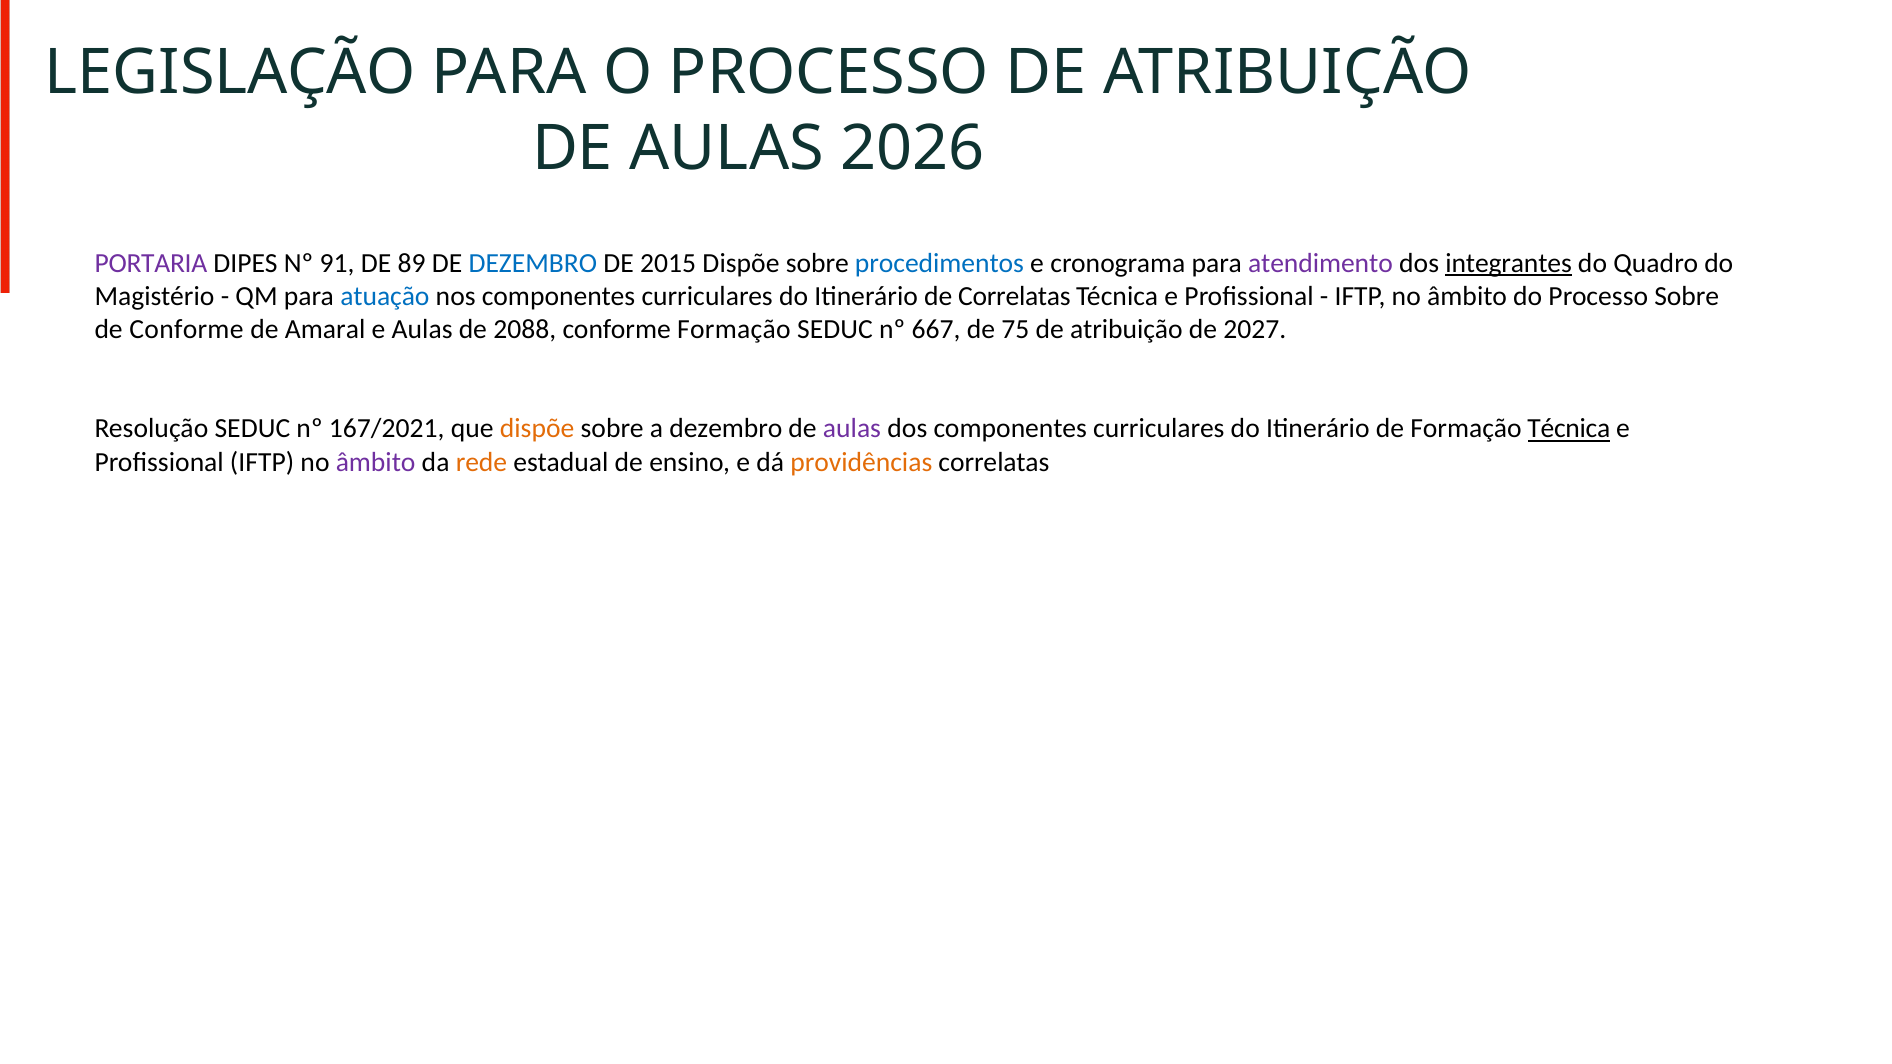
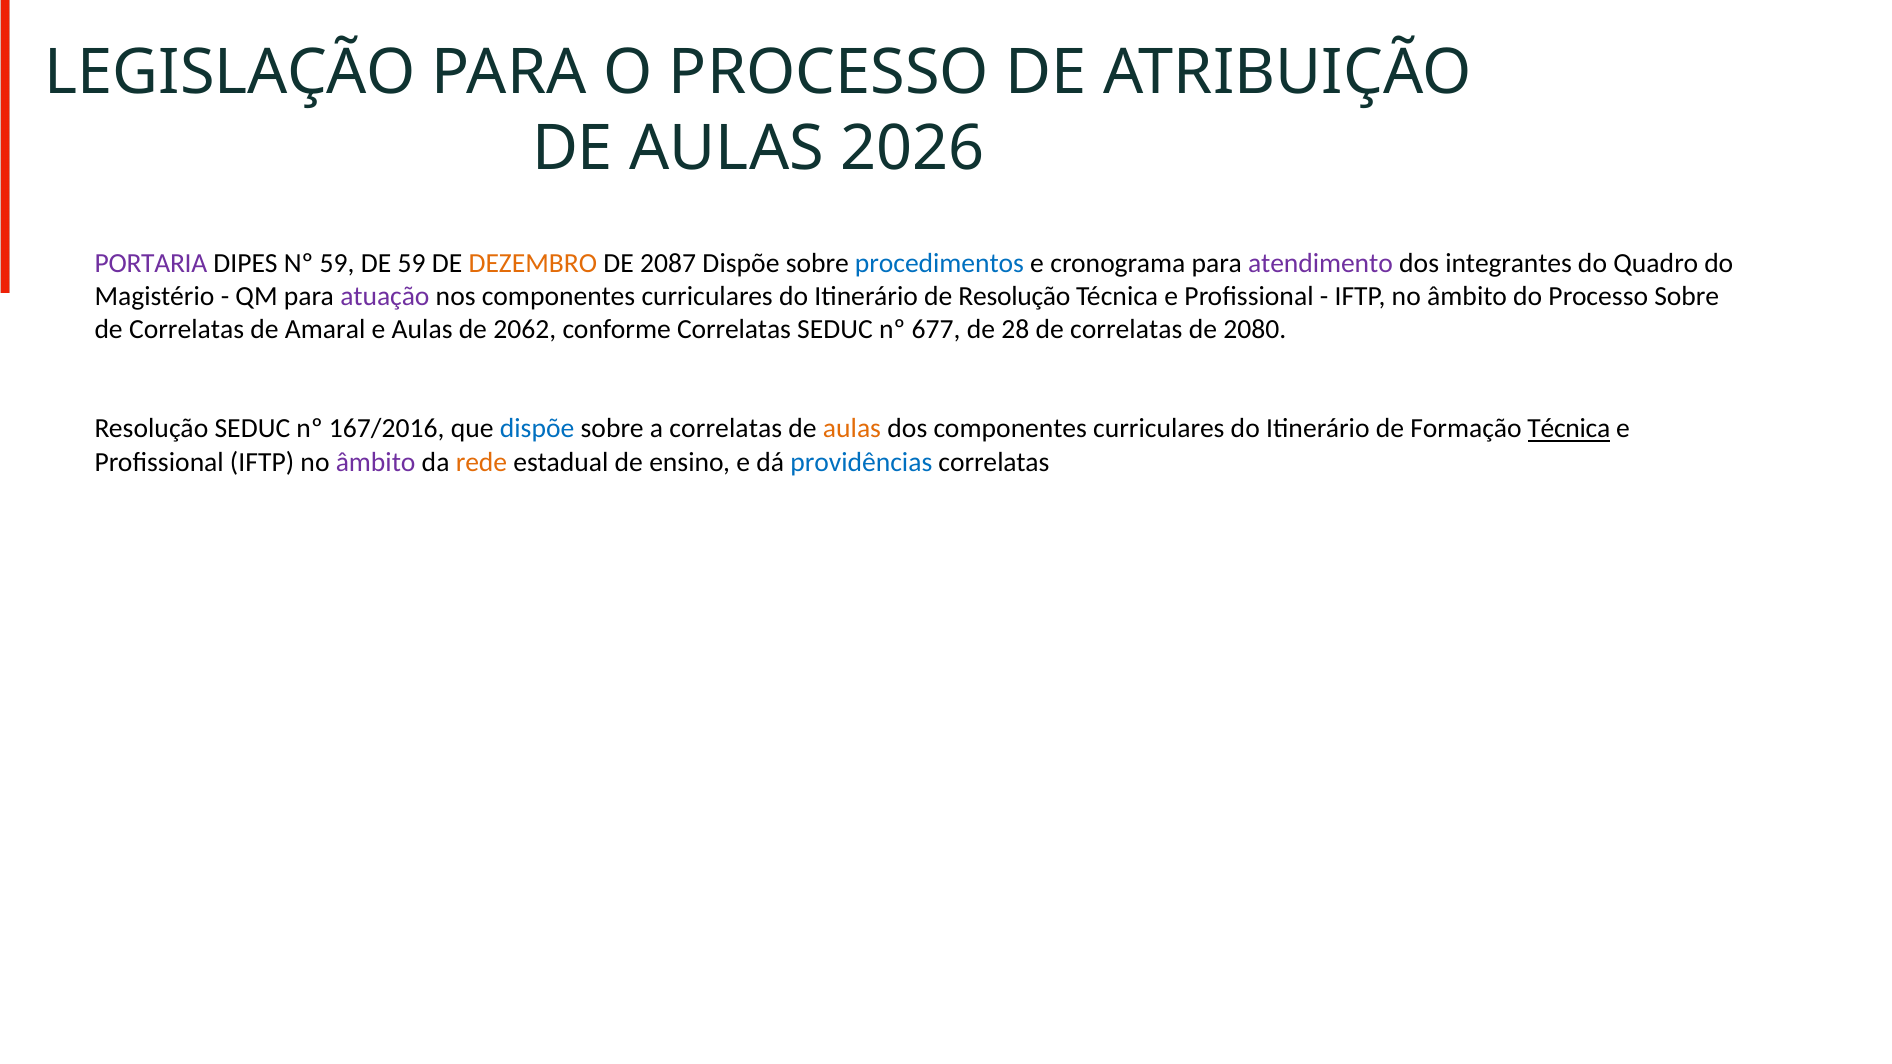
Nº 91: 91 -> 59
DE 89: 89 -> 59
DEZEMBRO at (533, 263) colour: blue -> orange
2015: 2015 -> 2087
integrantes underline: present -> none
atuação colour: blue -> purple
de Correlatas: Correlatas -> Resolução
Conforme at (186, 330): Conforme -> Correlatas
2088: 2088 -> 2062
conforme Formação: Formação -> Correlatas
667: 667 -> 677
75: 75 -> 28
atribuição at (1126, 330): atribuição -> correlatas
2027: 2027 -> 2080
167/2021: 167/2021 -> 167/2016
dispõe at (537, 429) colour: orange -> blue
a dezembro: dezembro -> correlatas
aulas at (852, 429) colour: purple -> orange
providências colour: orange -> blue
